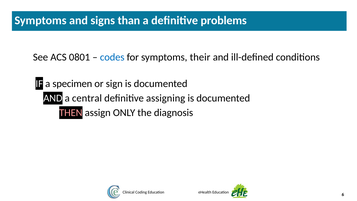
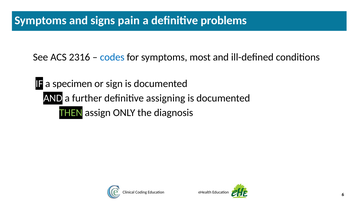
than: than -> pain
0801: 0801 -> 2316
their: their -> most
central: central -> further
THEN colour: pink -> light green
